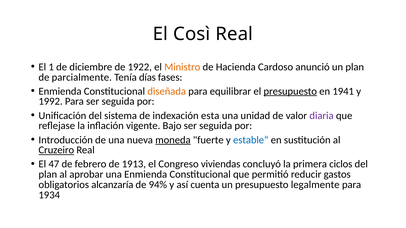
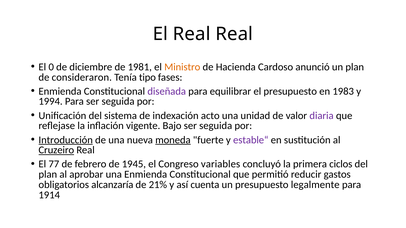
El Così: Così -> Real
1: 1 -> 0
1922: 1922 -> 1981
parcialmente: parcialmente -> consideraron
días: días -> tipo
diseñada colour: orange -> purple
presupuesto at (290, 91) underline: present -> none
1941: 1941 -> 1983
1992: 1992 -> 1994
esta: esta -> acto
Introducción underline: none -> present
estable“ colour: blue -> purple
47: 47 -> 77
1913: 1913 -> 1945
viviendas: viviendas -> variables
94%: 94% -> 21%
1934: 1934 -> 1914
